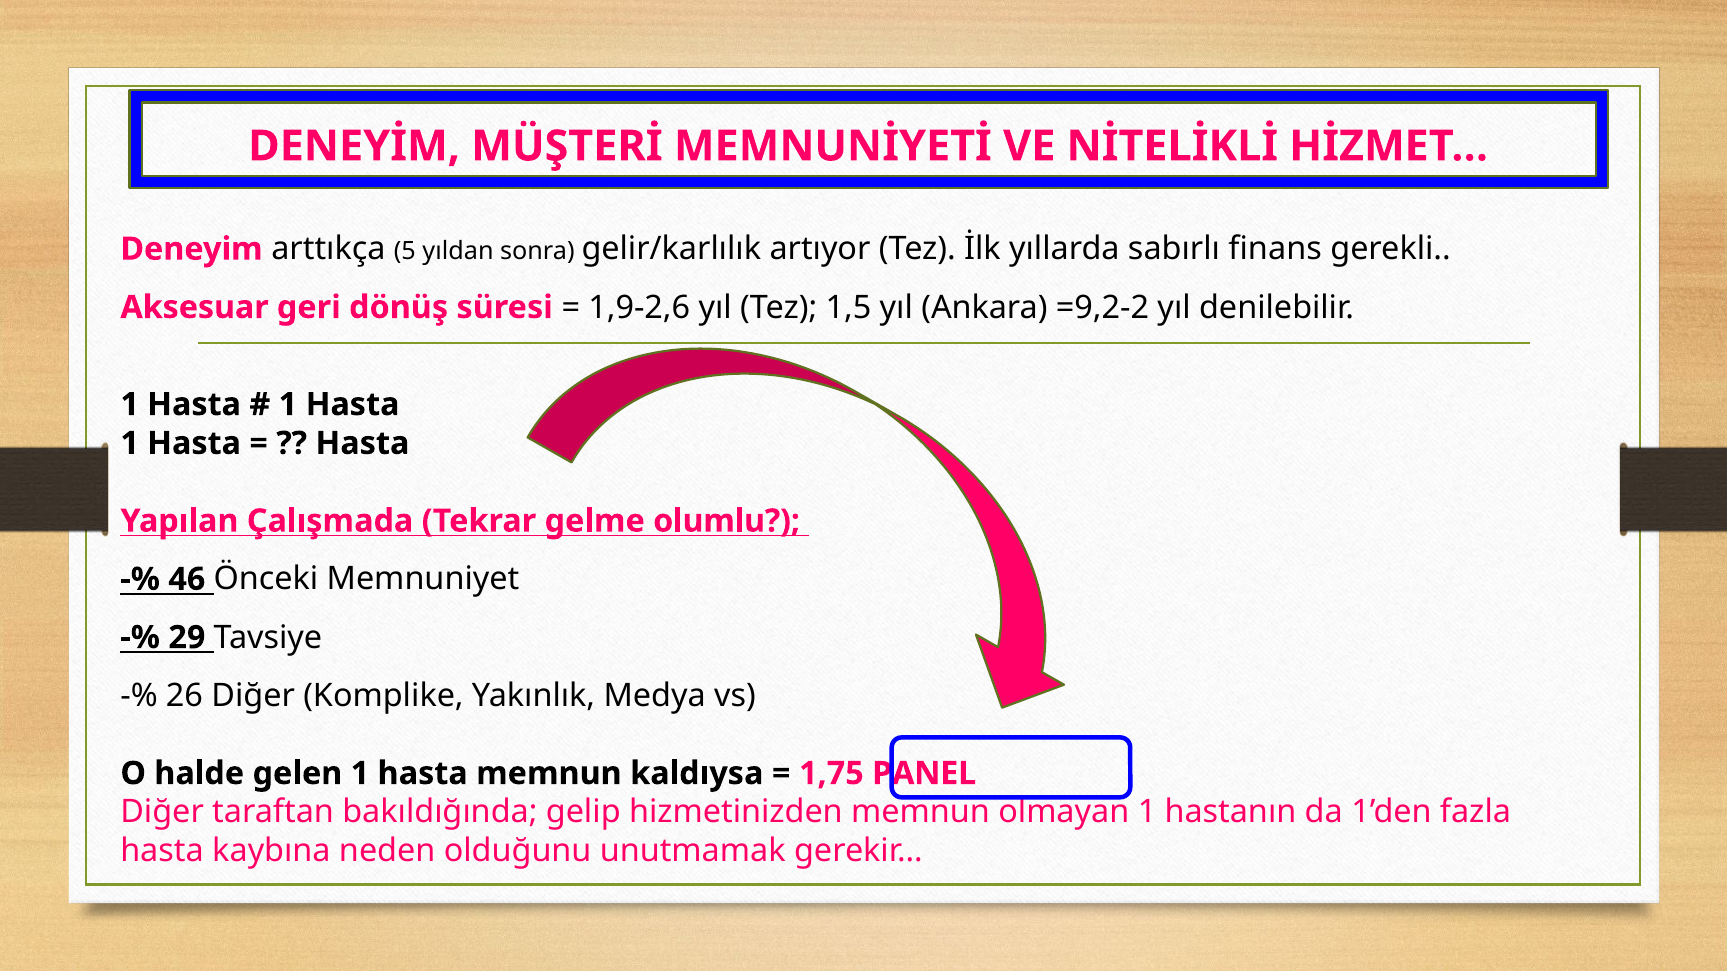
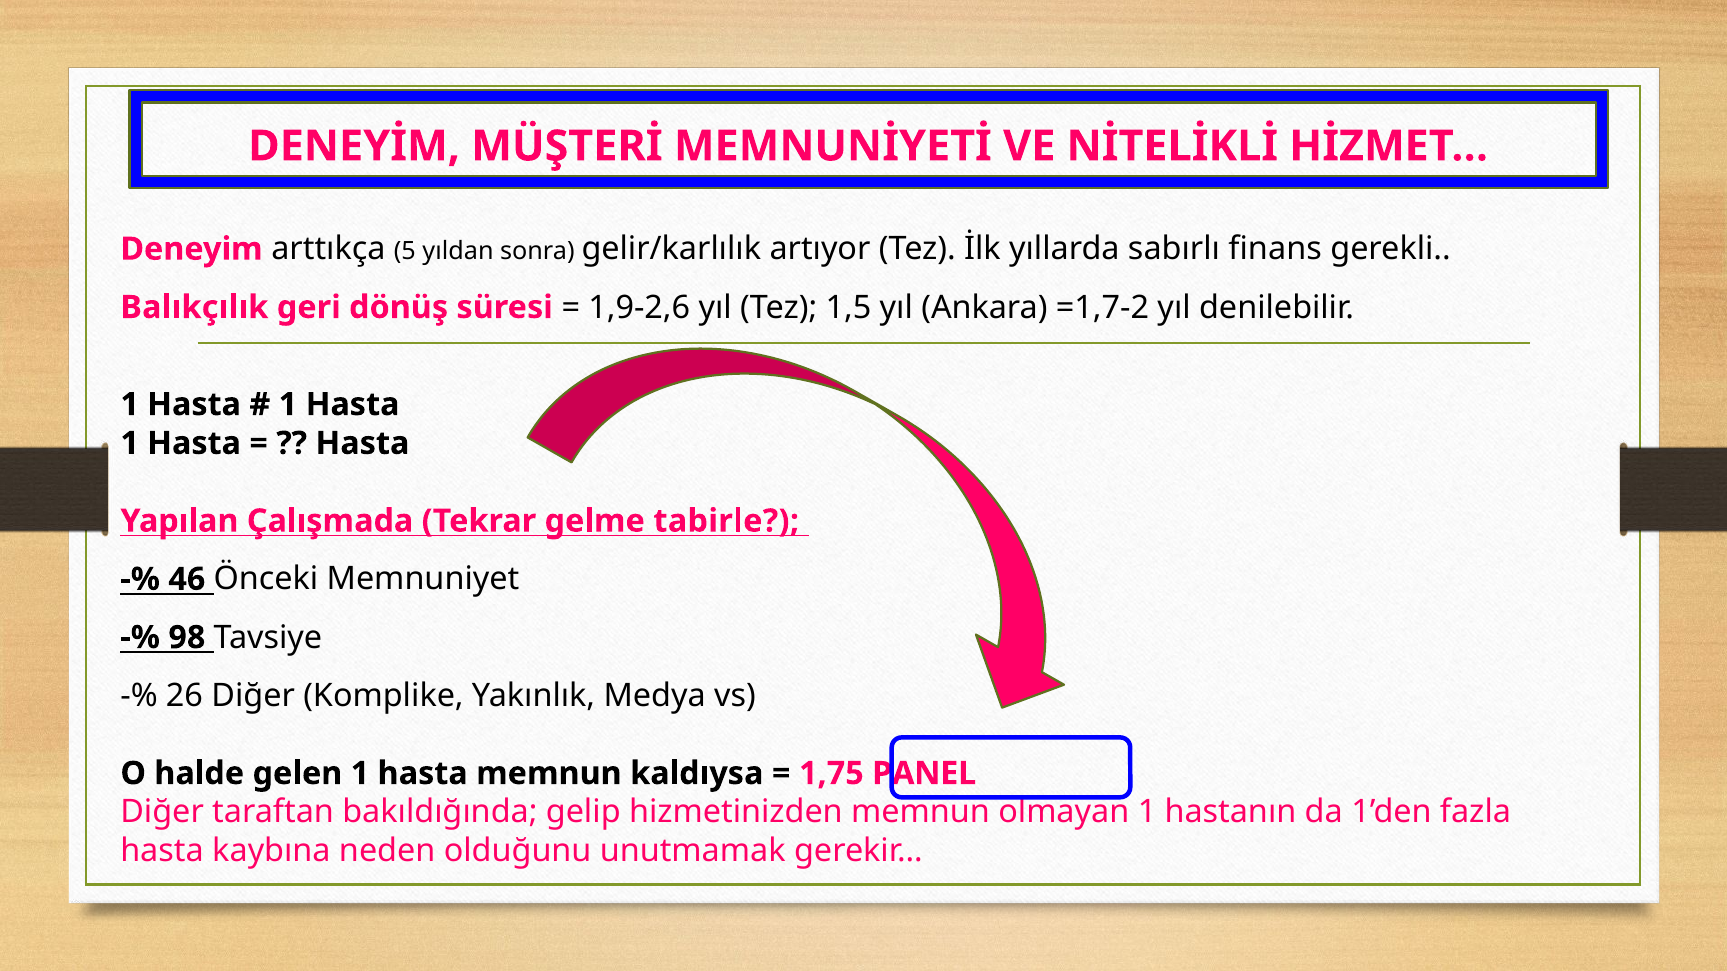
Aksesuar: Aksesuar -> Balıkçılık
=9,2-2: =9,2-2 -> =1,7-2
olumlu: olumlu -> tabirle
29: 29 -> 98
